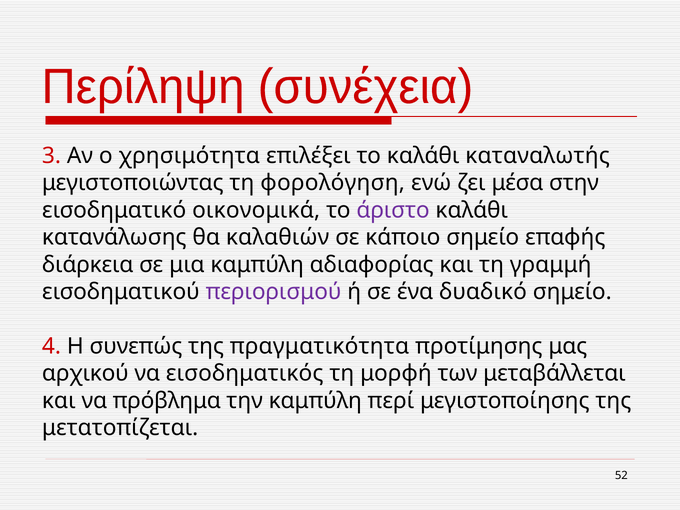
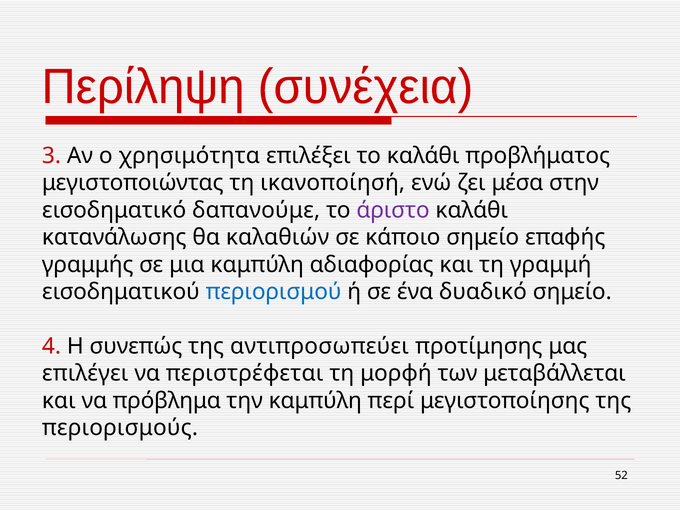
καταναλωτής: καταναλωτής -> προβλήματος
φορολόγηση: φορολόγηση -> ικανοποίησή
οικονομικά: οικονομικά -> δαπανούμε
διάρκεια: διάρκεια -> γραμμής
περιορισμού colour: purple -> blue
πραγματικότητα: πραγματικότητα -> αντιπροσωπεύει
αρχικού: αρχικού -> επιλέγει
εισοδηματικός: εισοδηματικός -> περιστρέφεται
μετατοπίζεται: μετατοπίζεται -> περιορισμούς
